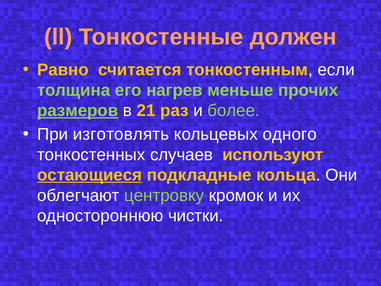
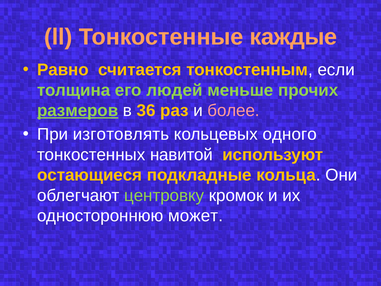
должен: должен -> каждые
нагрев: нагрев -> людей
21: 21 -> 36
более colour: light green -> pink
случаев: случаев -> навитой
остающиеся underline: present -> none
чистки: чистки -> может
